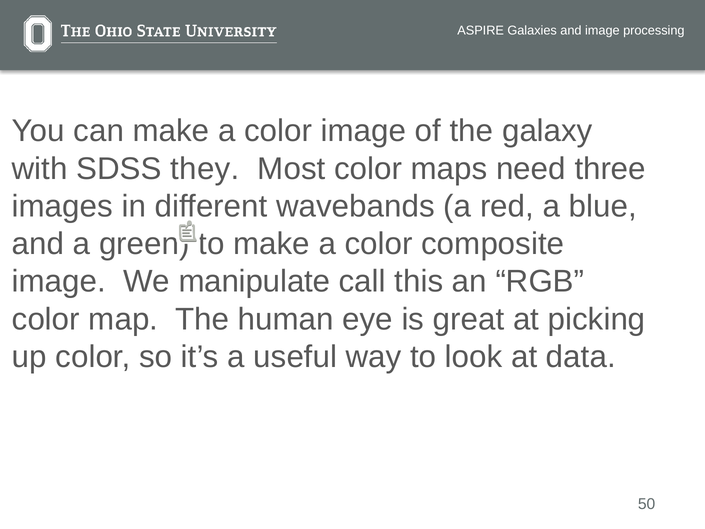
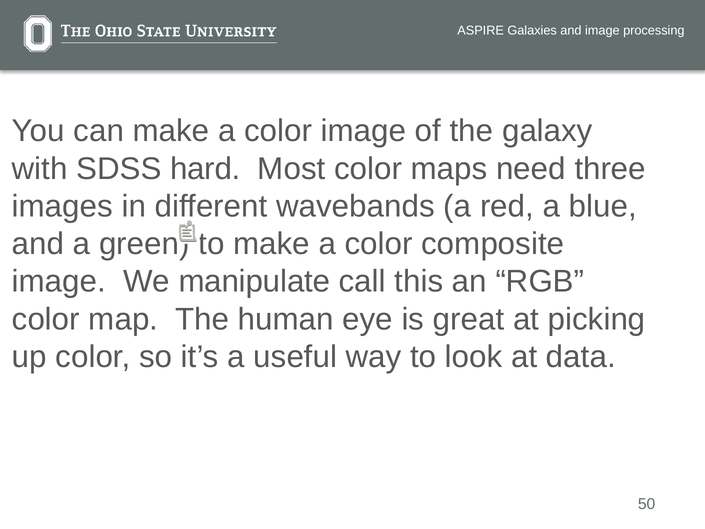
they: they -> hard
